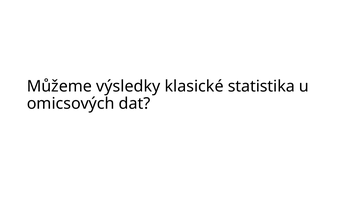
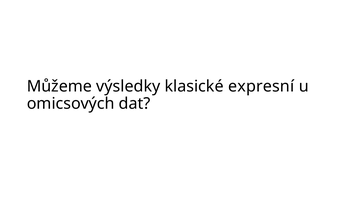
statistika: statistika -> expresní
